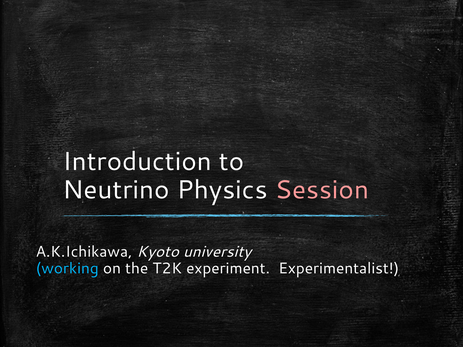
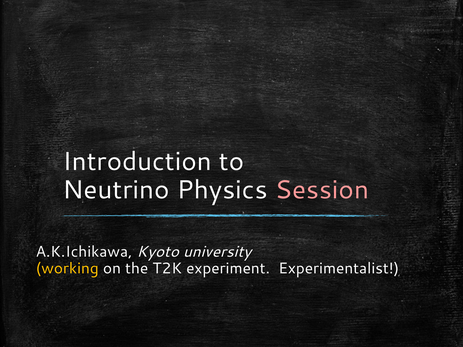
working colour: light blue -> yellow
